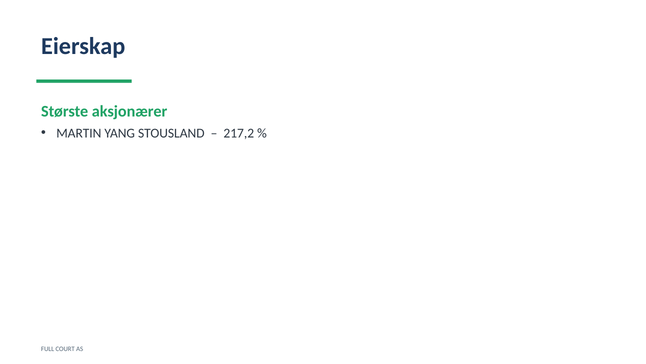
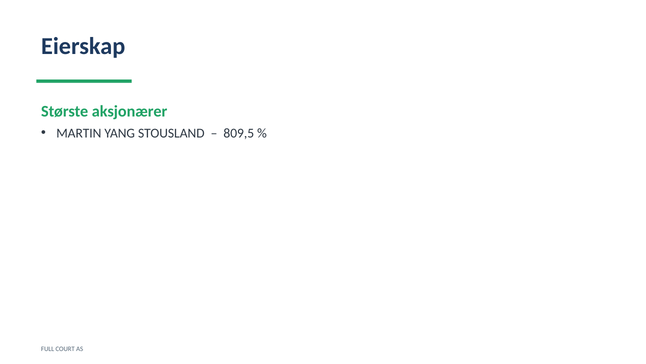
217,2: 217,2 -> 809,5
